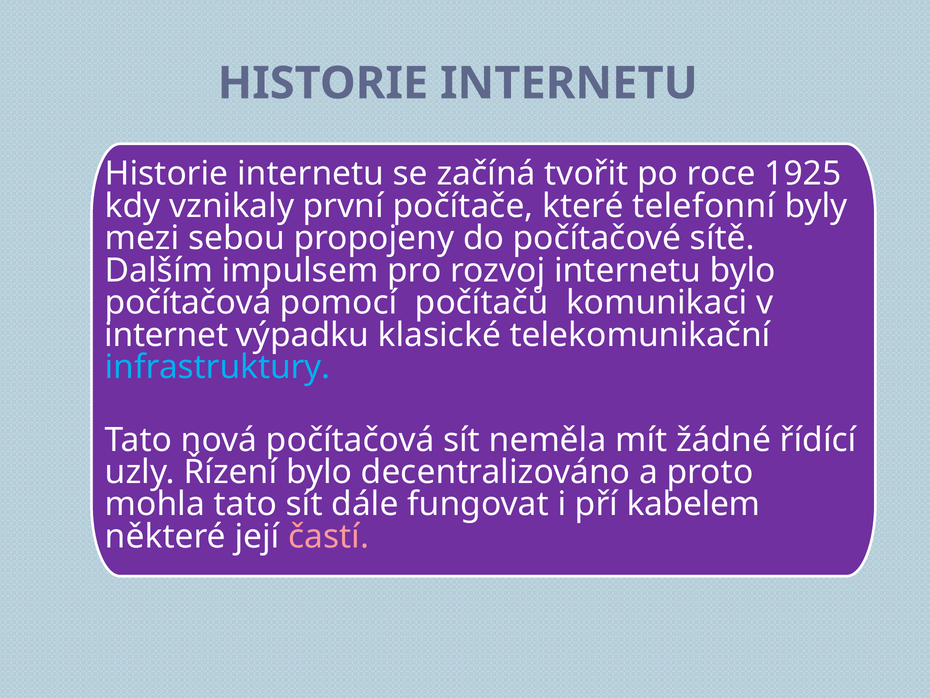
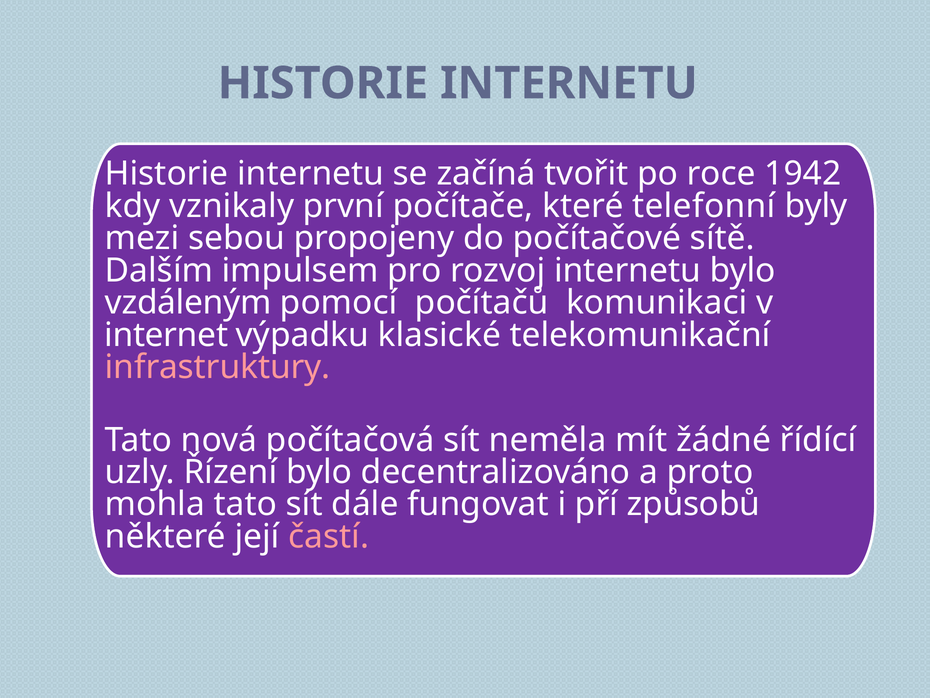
1925: 1925 -> 1942
počítačová at (188, 303): počítačová -> vzdáleným
infrastruktury colour: light blue -> pink
kabelem: kabelem -> způsobů
